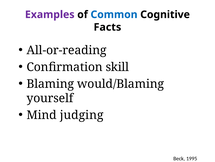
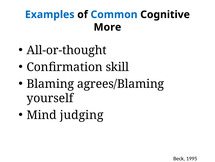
Examples colour: purple -> blue
Facts: Facts -> More
All-or-reading: All-or-reading -> All-or-thought
would/Blaming: would/Blaming -> agrees/Blaming
